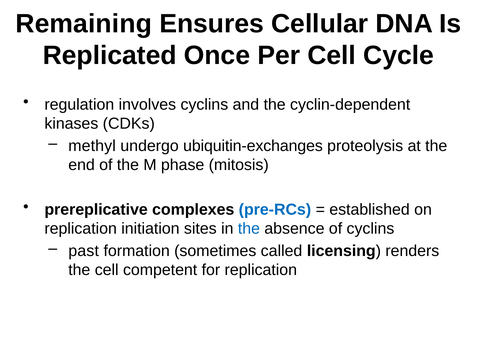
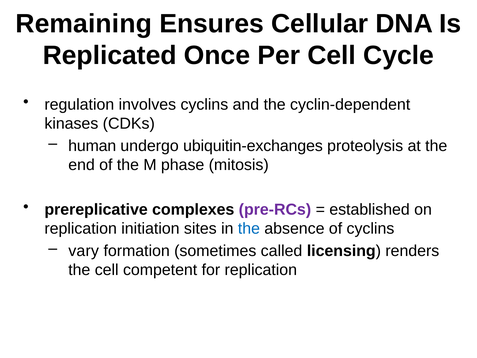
methyl: methyl -> human
pre-RCs colour: blue -> purple
past: past -> vary
